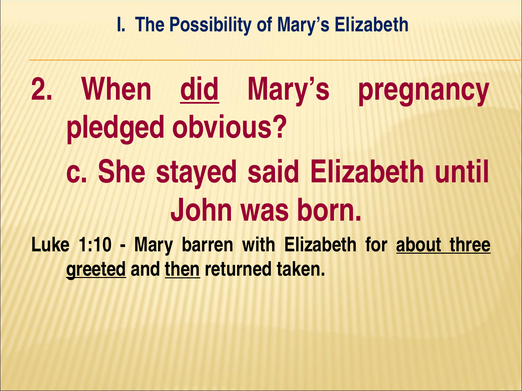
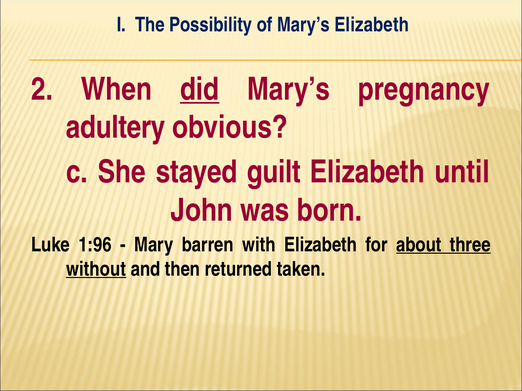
pledged: pledged -> adultery
said: said -> guilt
1:10: 1:10 -> 1:96
greeted: greeted -> without
then underline: present -> none
